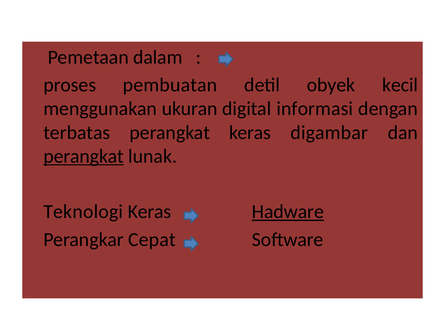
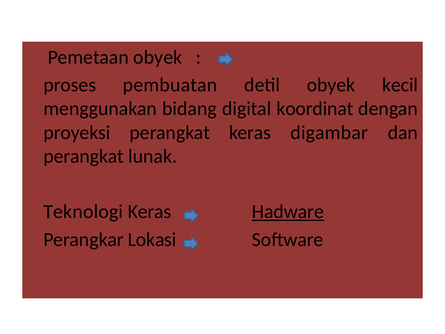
Pemetaan dalam: dalam -> obyek
ukuran: ukuran -> bidang
informasi: informasi -> koordinat
terbatas: terbatas -> proyeksi
perangkat at (84, 156) underline: present -> none
Cepat: Cepat -> Lokasi
